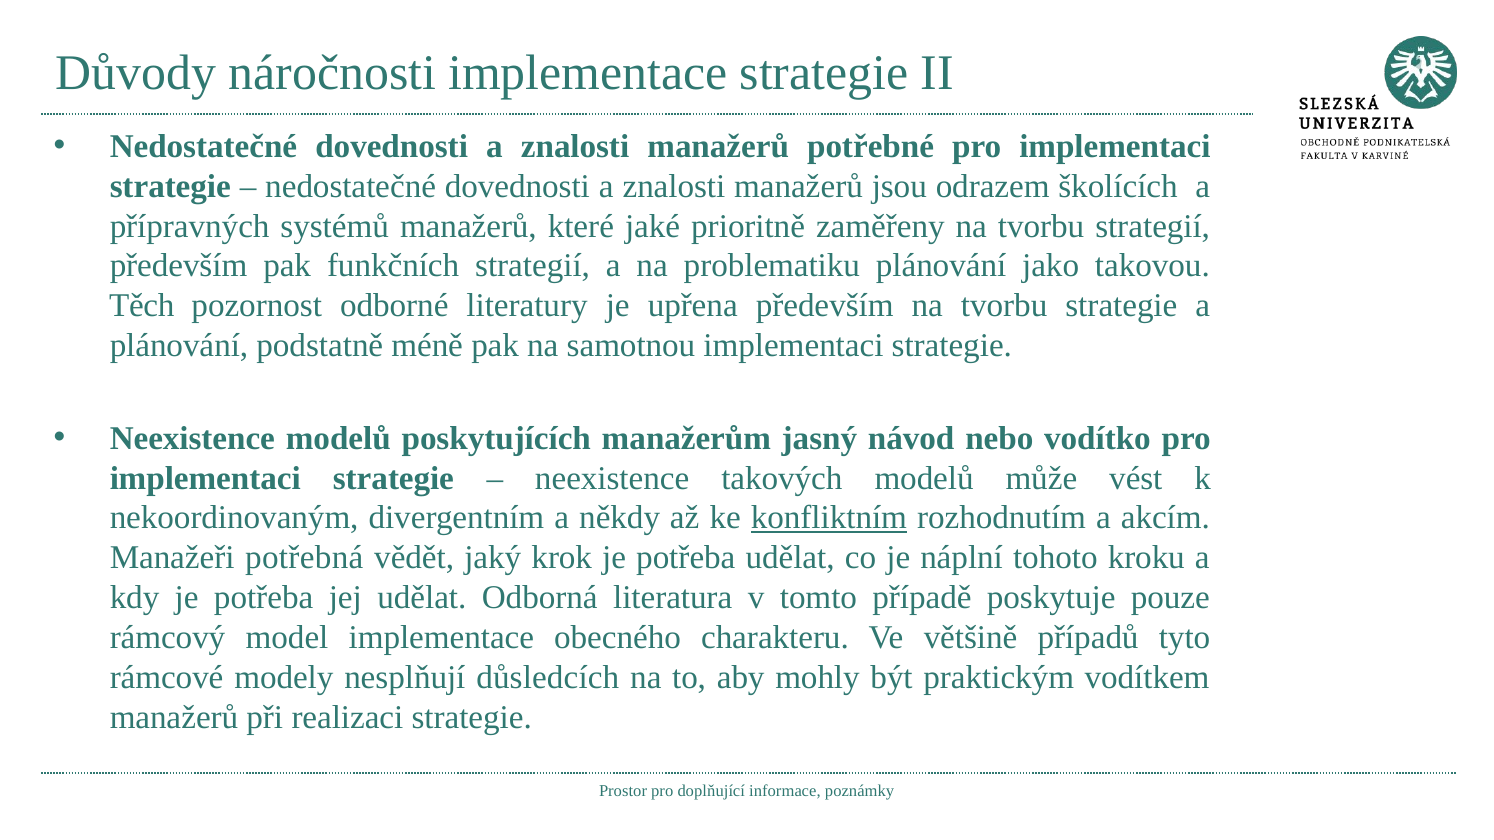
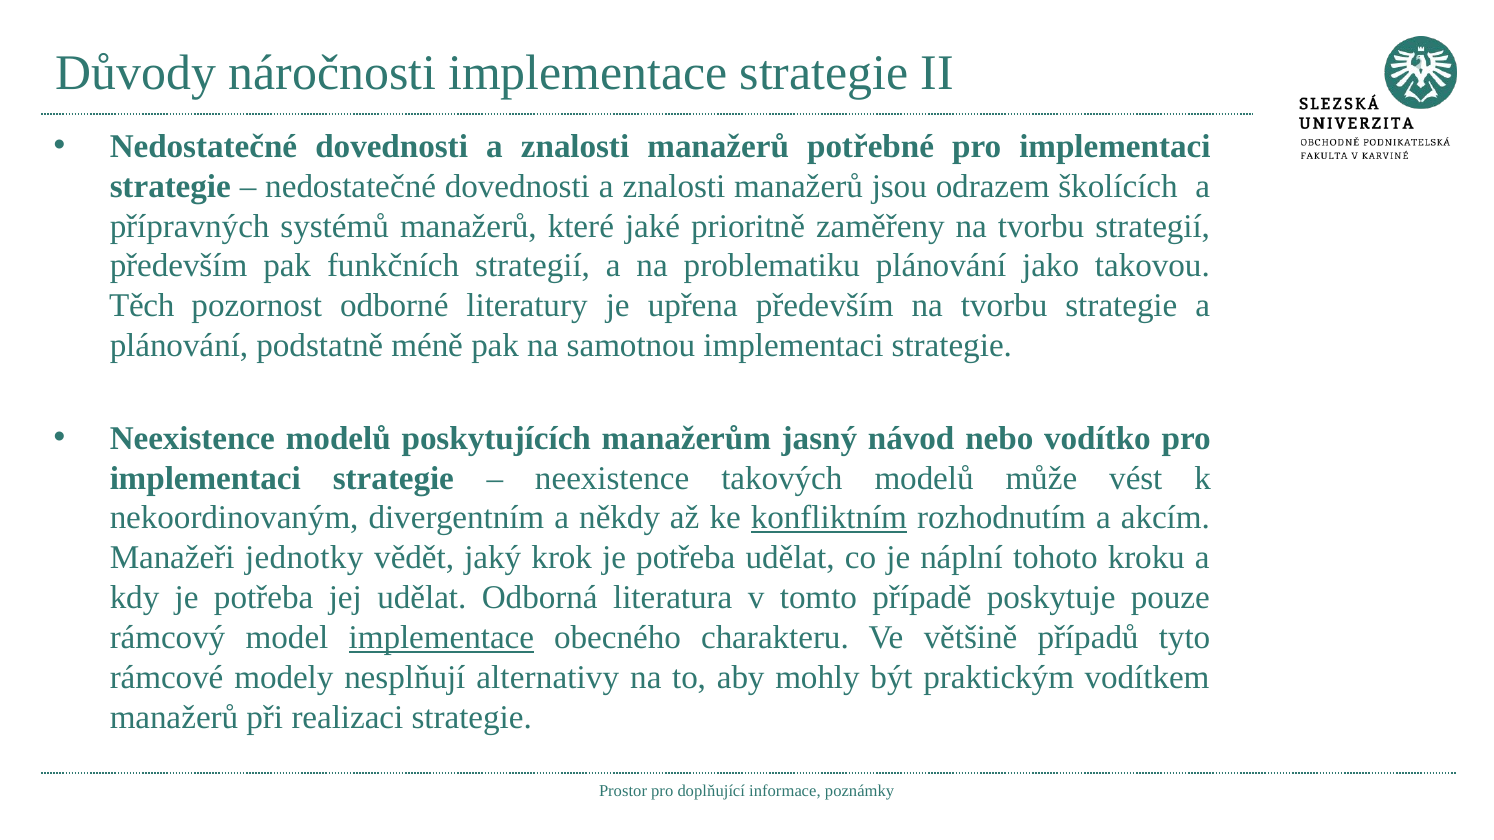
potřebná: potřebná -> jednotky
implementace at (441, 638) underline: none -> present
důsledcích: důsledcích -> alternativy
